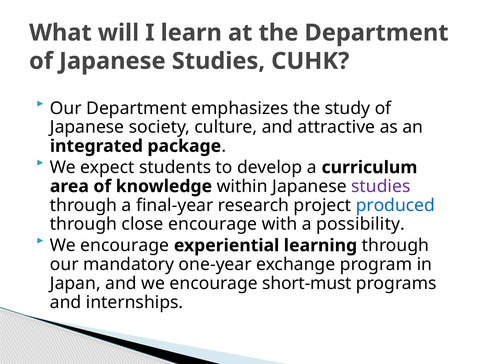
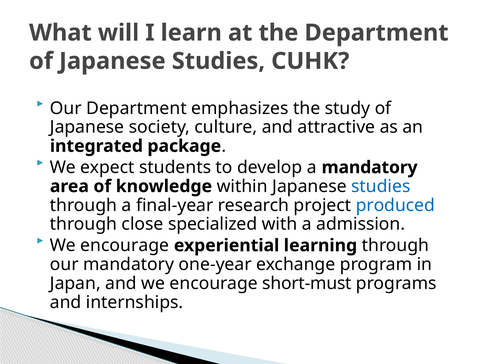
a curriculum: curriculum -> mandatory
studies at (381, 187) colour: purple -> blue
close encourage: encourage -> specialized
possibility: possibility -> admission
